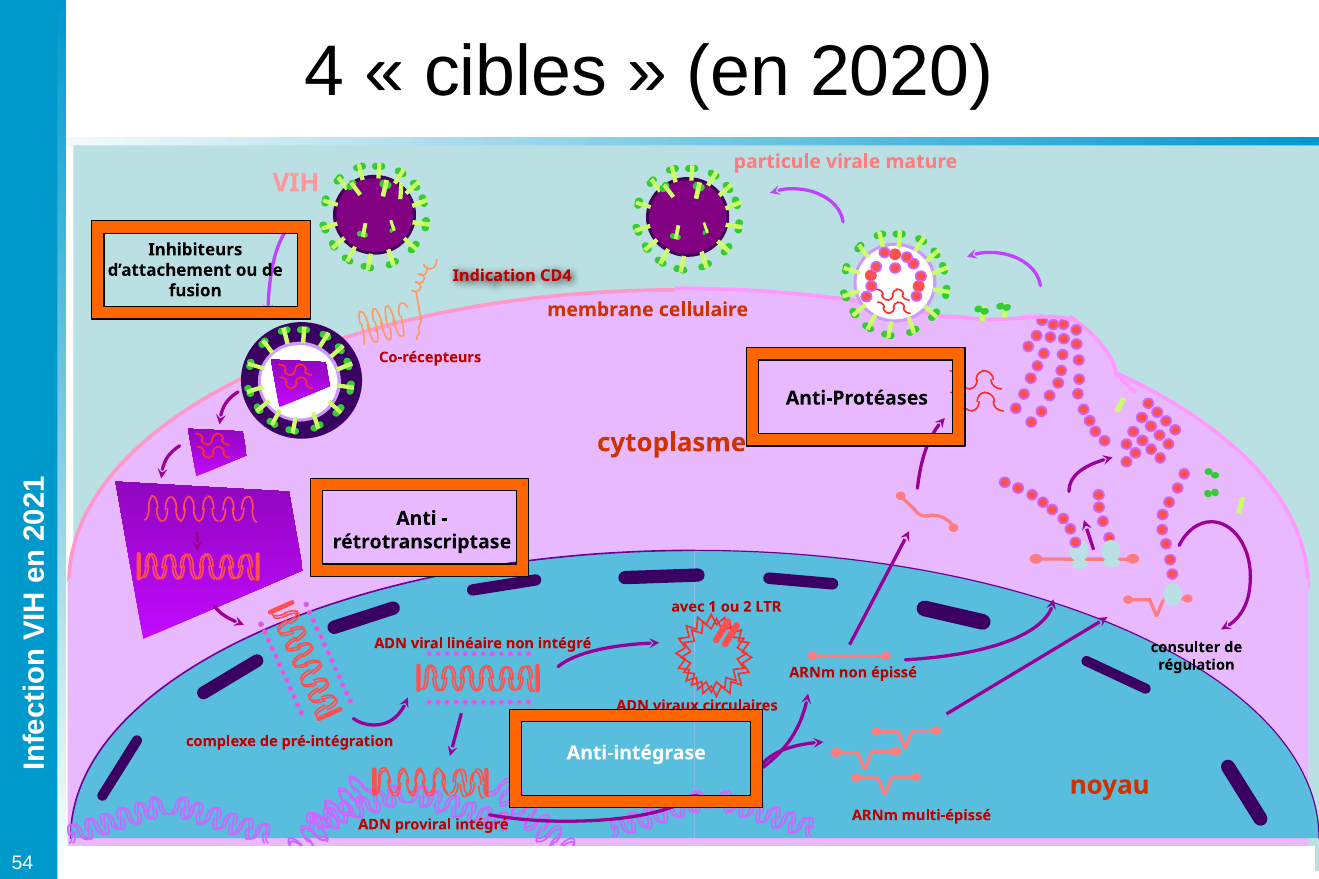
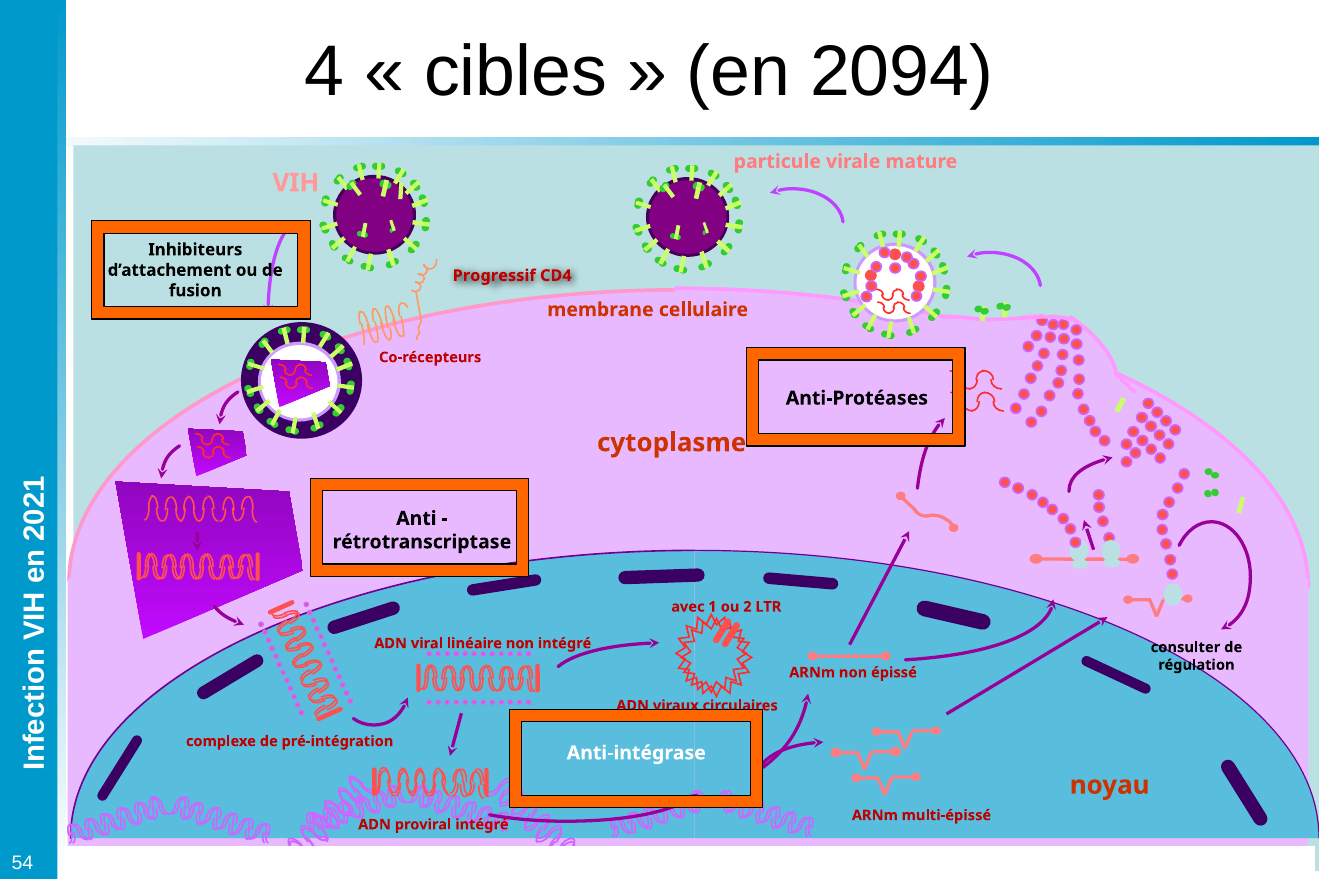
2020: 2020 -> 2094
Indication: Indication -> Progressif
